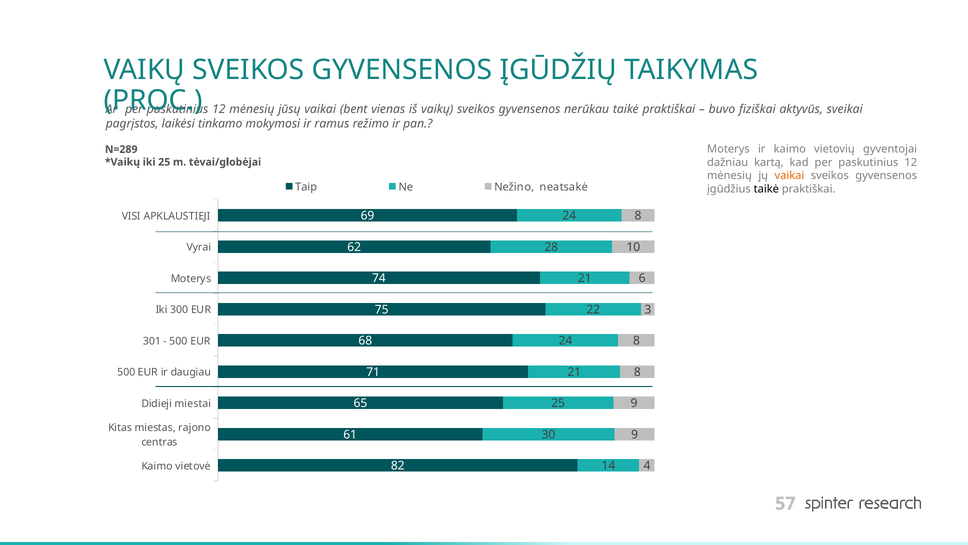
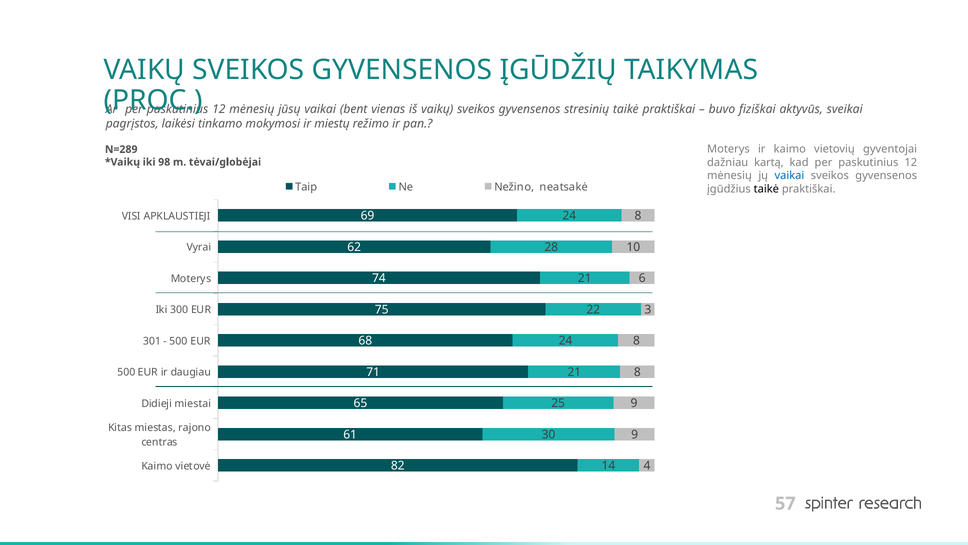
nerūkau: nerūkau -> stresinių
ramus: ramus -> miestų
iki 25: 25 -> 98
vaikai at (789, 176) colour: orange -> blue
